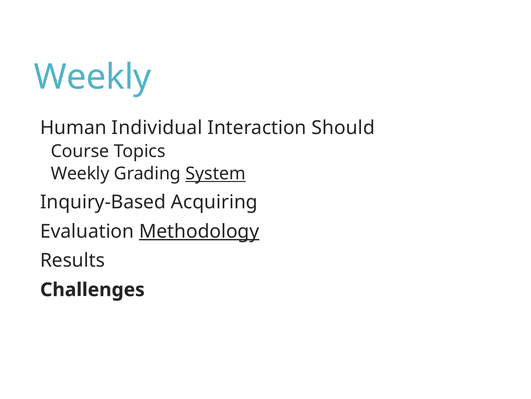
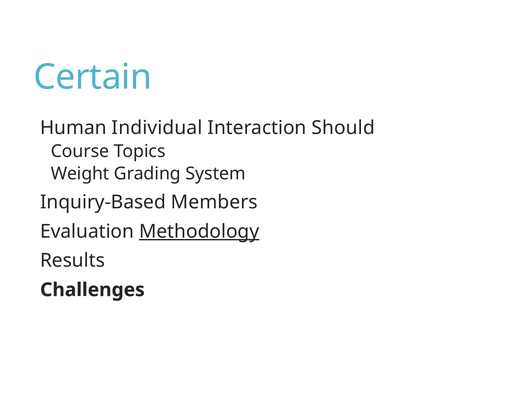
Weekly at (93, 77): Weekly -> Certain
Weekly at (80, 173): Weekly -> Weight
System underline: present -> none
Acquiring: Acquiring -> Members
